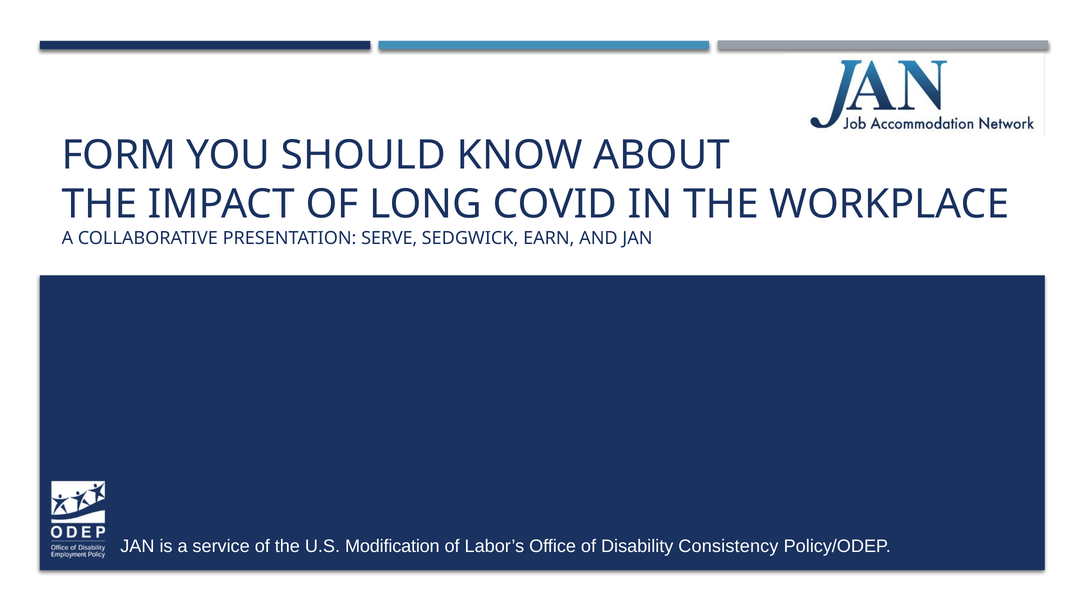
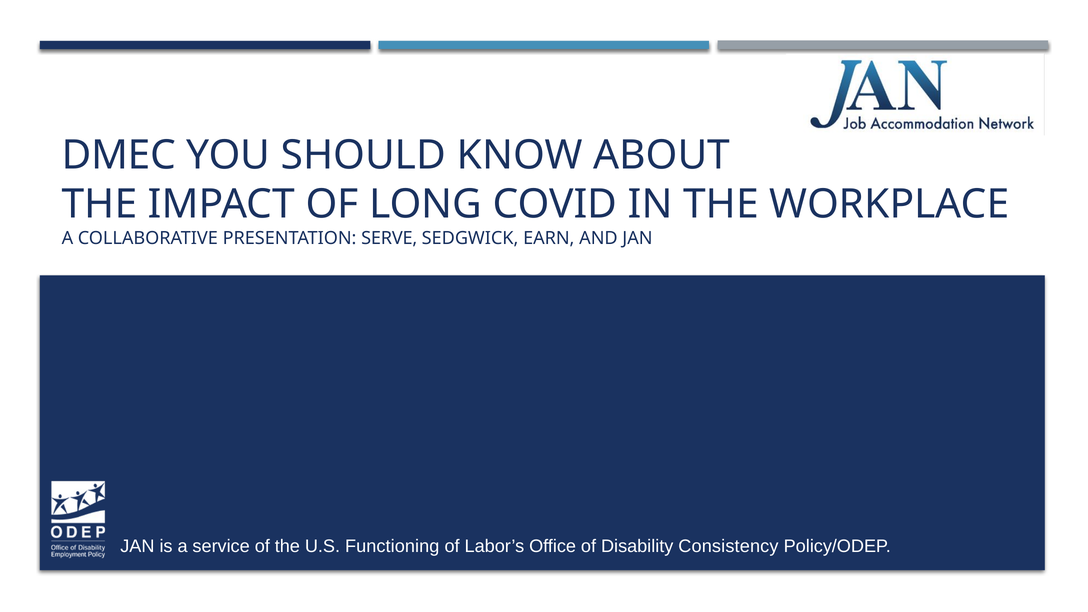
FORM: FORM -> DMEC
Modification: Modification -> Functioning
